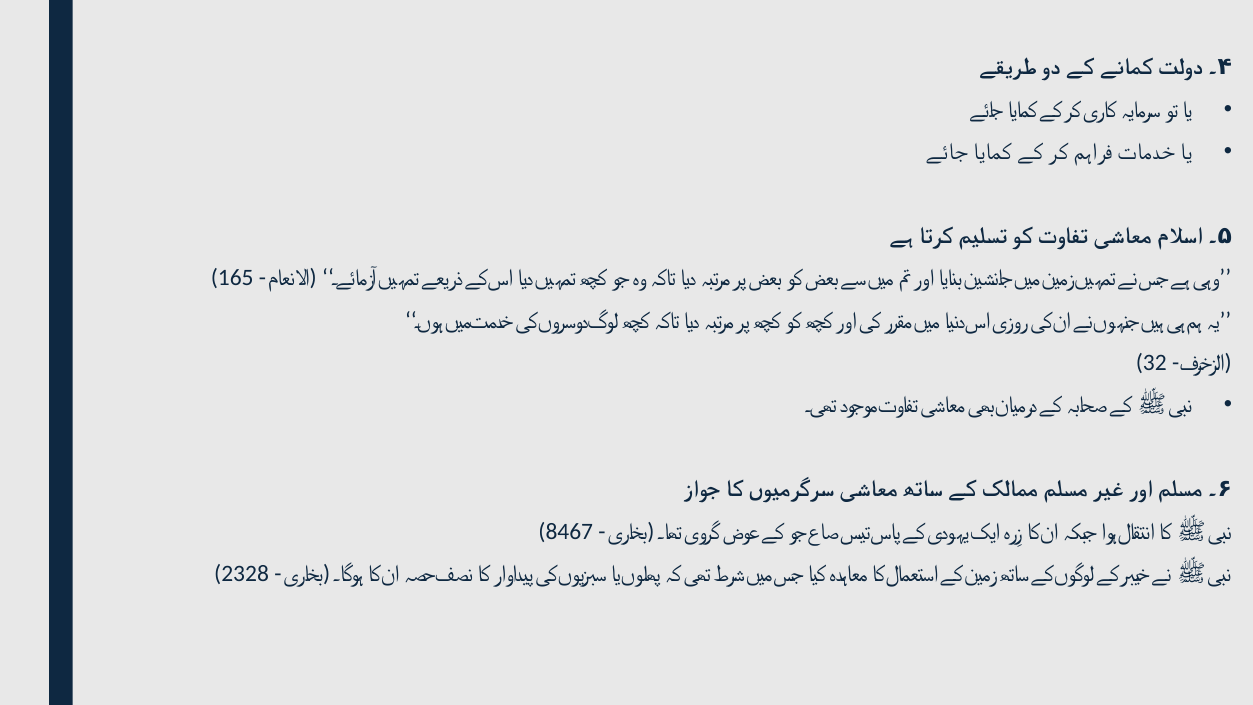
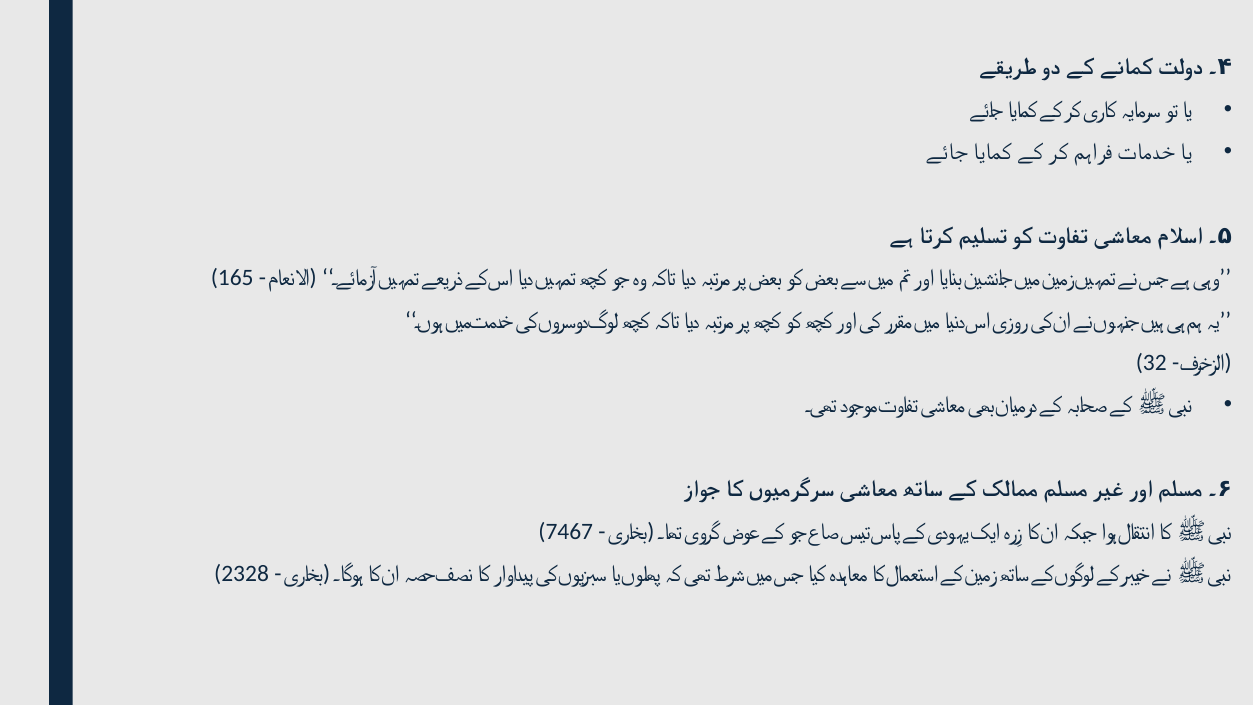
8467: 8467 -> 7467
